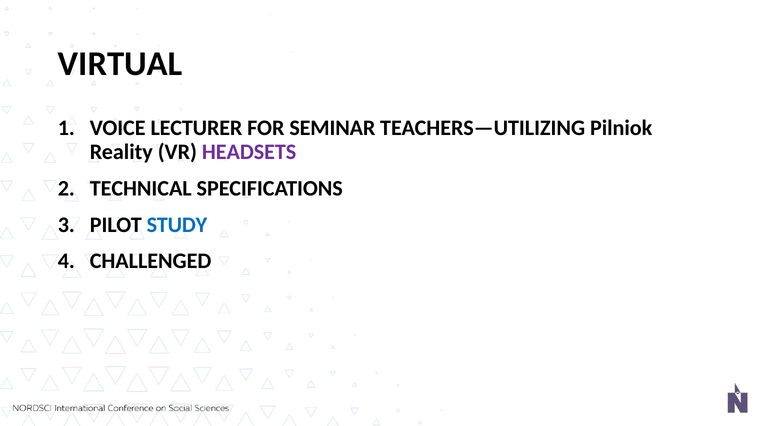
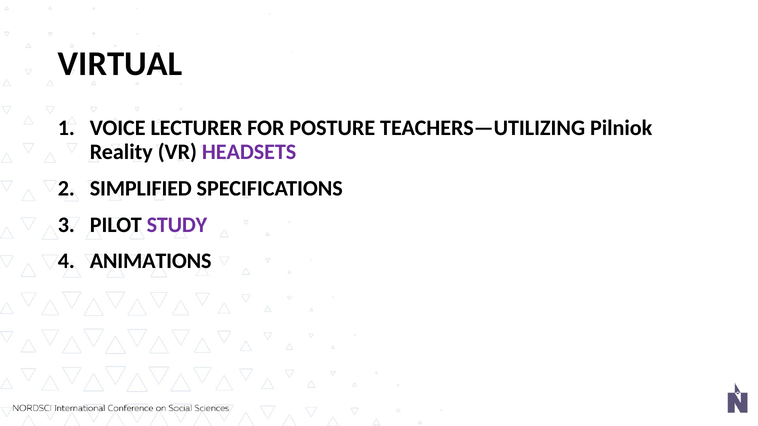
SEMINAR: SEMINAR -> POSTURE
TECHNICAL: TECHNICAL -> SIMPLIFIED
STUDY colour: blue -> purple
CHALLENGED: CHALLENGED -> ANIMATIONS
